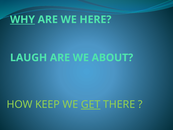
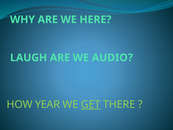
WHY underline: present -> none
ABOUT: ABOUT -> AUDIO
KEEP: KEEP -> YEAR
